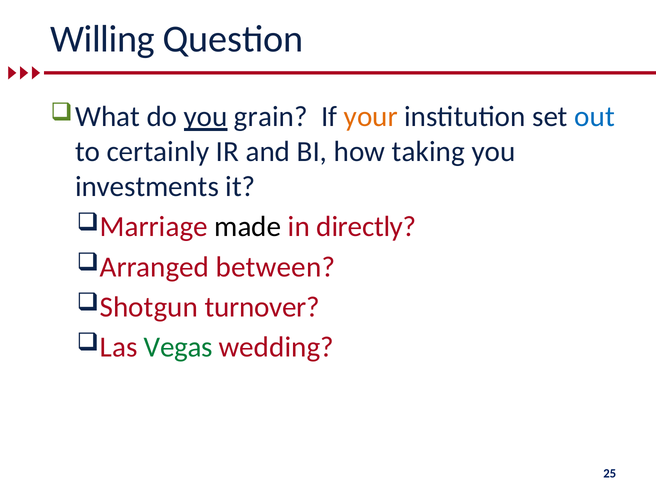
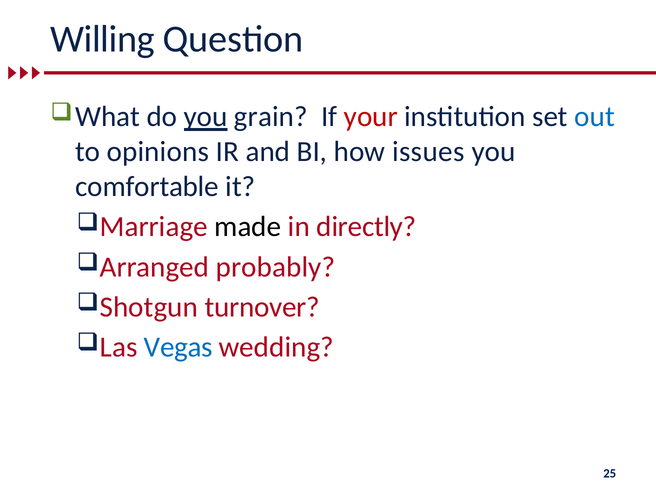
your colour: orange -> red
certainly: certainly -> opinions
taking: taking -> issues
investments: investments -> comfortable
between: between -> probably
Vegas colour: green -> blue
